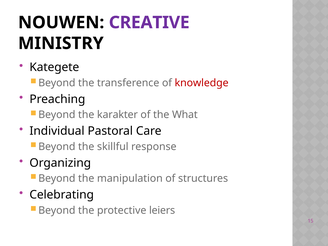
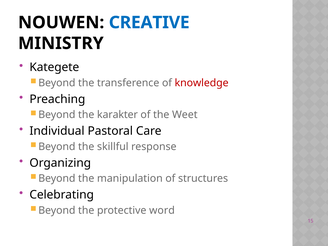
CREATIVE colour: purple -> blue
What: What -> Weet
leiers: leiers -> word
